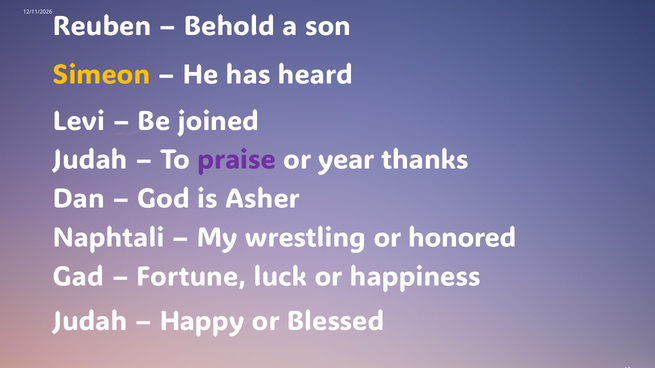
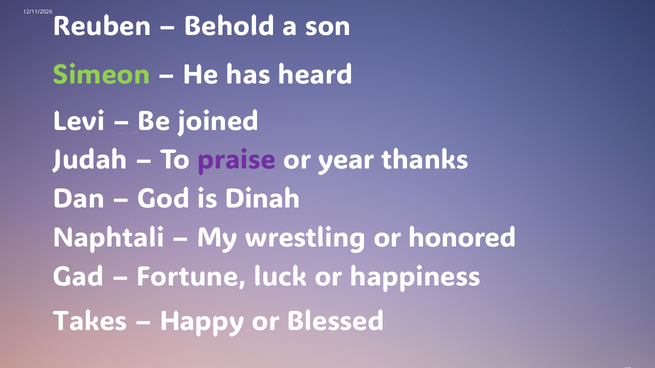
Simeon colour: yellow -> light green
Asher: Asher -> Dinah
Judah at (90, 321): Judah -> Takes
